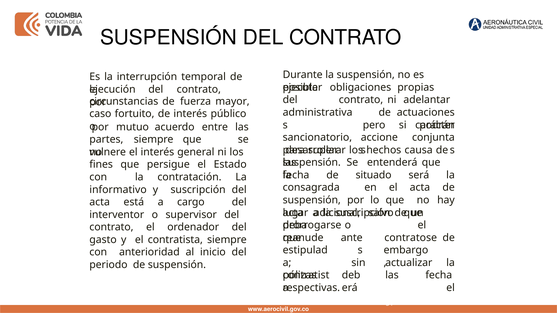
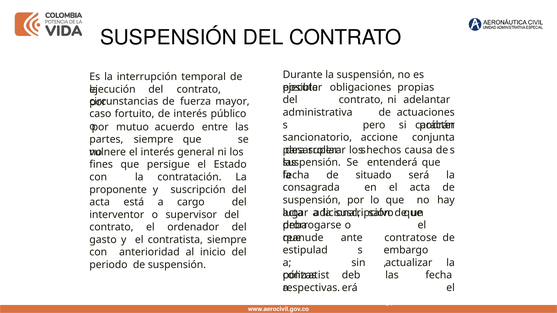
informativo: informativo -> proponente
